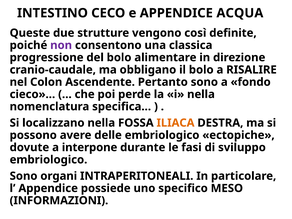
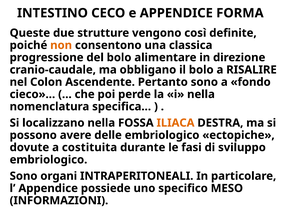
ACQUA: ACQUA -> FORMA
non colour: purple -> orange
interpone: interpone -> costituita
